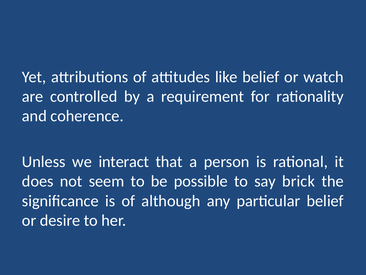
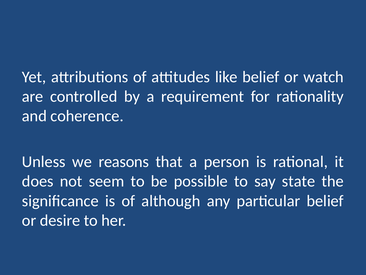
interact: interact -> reasons
brick: brick -> state
